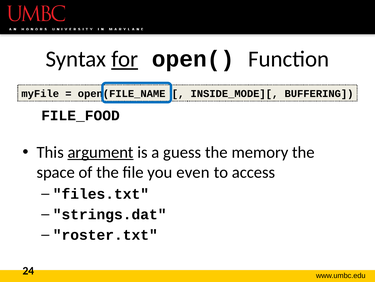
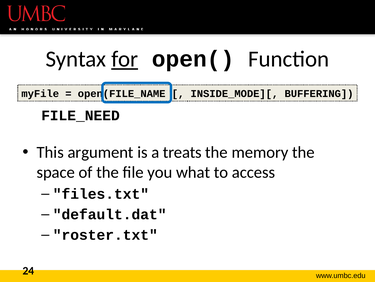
FILE_FOOD: FILE_FOOD -> FILE_NEED
argument underline: present -> none
guess: guess -> treats
even: even -> what
strings.dat: strings.dat -> default.dat
